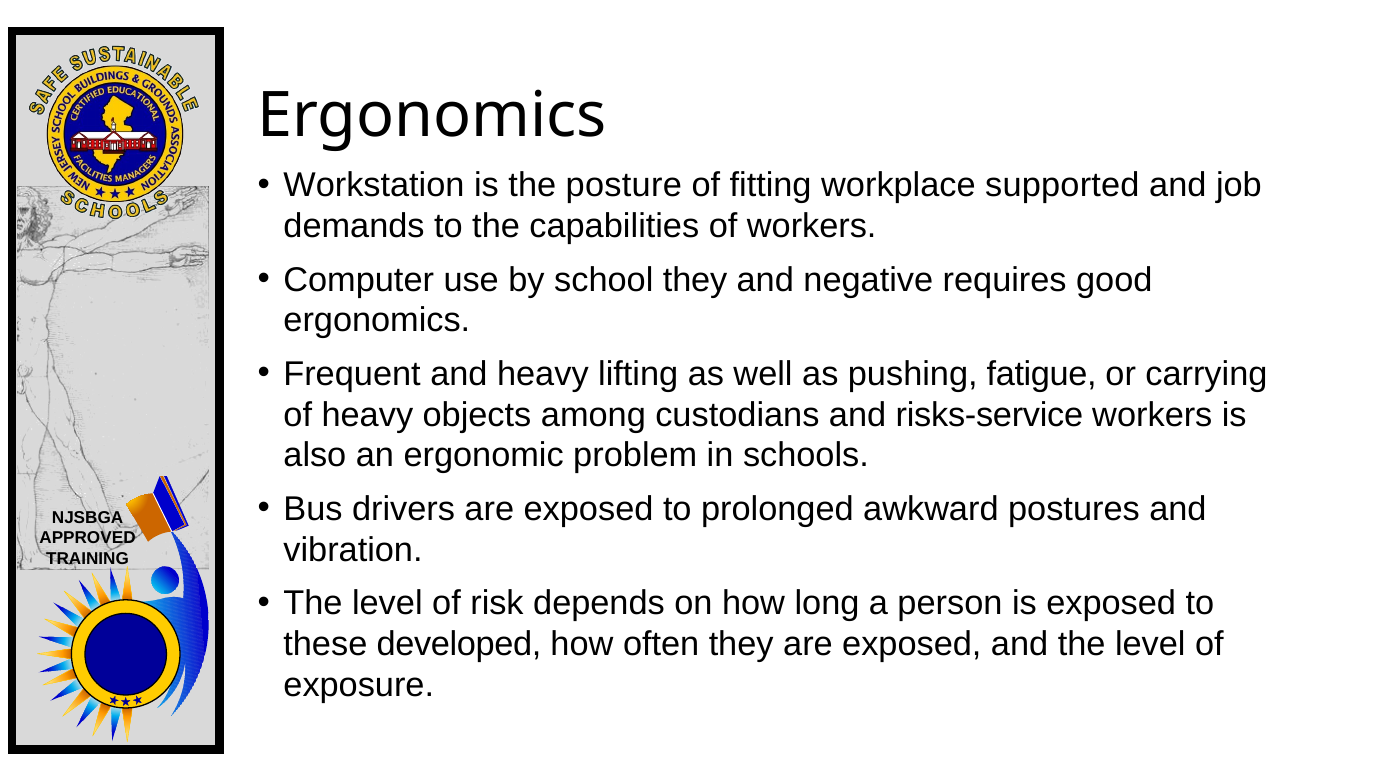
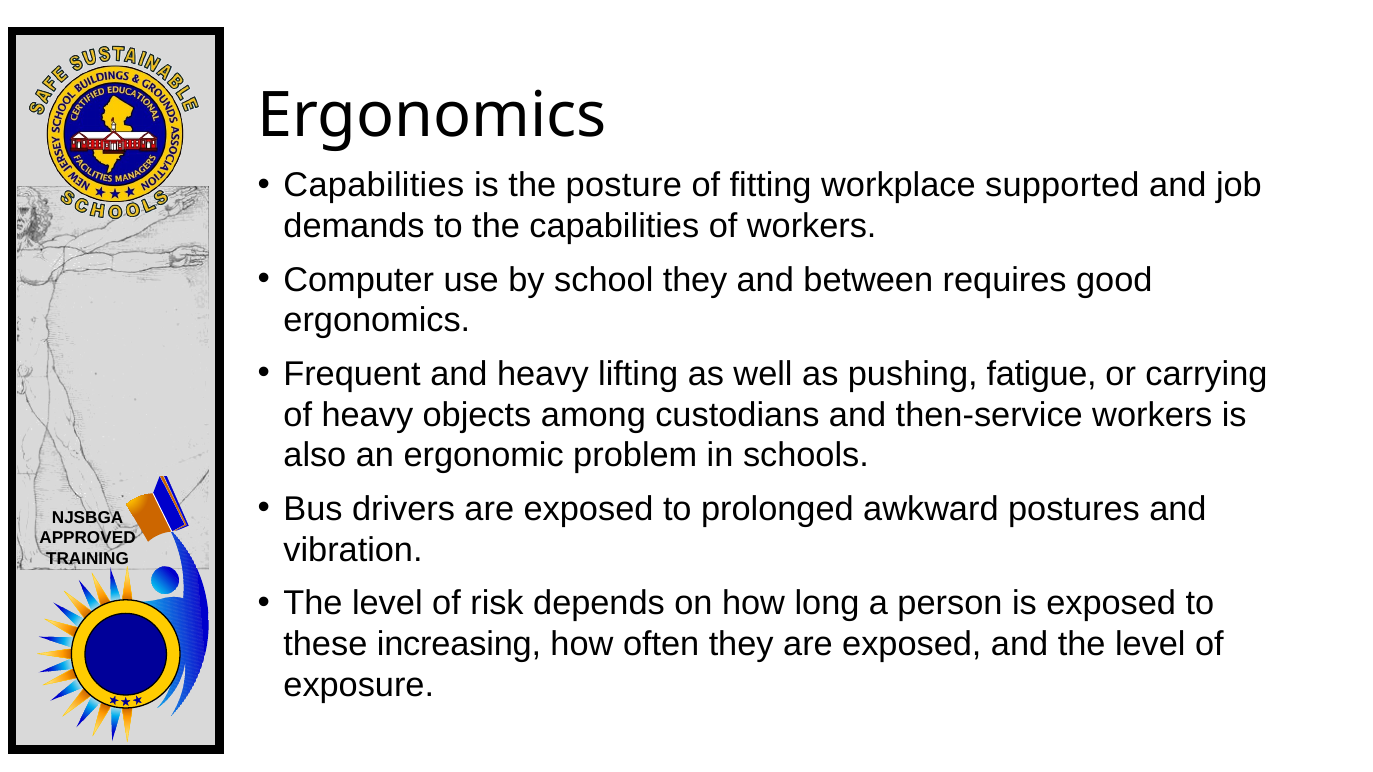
Workstation at (374, 186): Workstation -> Capabilities
negative: negative -> between
risks-service: risks-service -> then-service
developed: developed -> increasing
